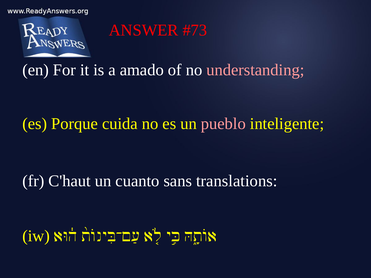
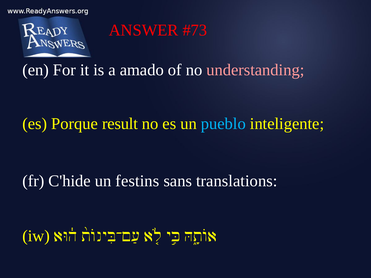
cuida: cuida -> result
pueblo colour: pink -> light blue
C'haut: C'haut -> C'hide
cuanto: cuanto -> festins
